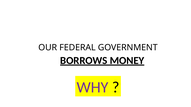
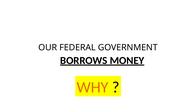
WHY colour: purple -> orange
